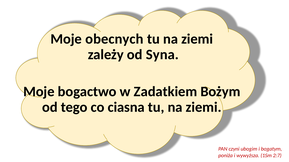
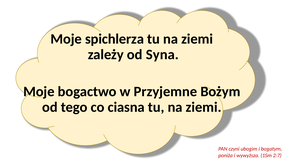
obecnych: obecnych -> spichlerza
Zadatkiem: Zadatkiem -> Przyjemne
